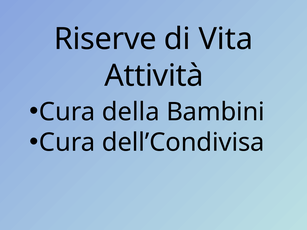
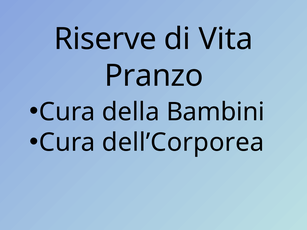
Attività: Attività -> Pranzo
dell’Condivisa: dell’Condivisa -> dell’Corporea
